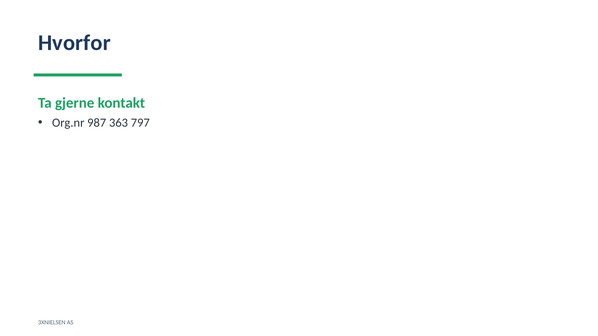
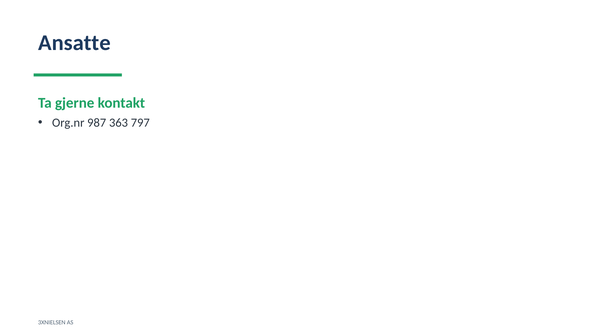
Hvorfor: Hvorfor -> Ansatte
